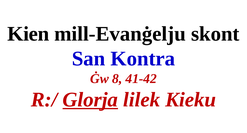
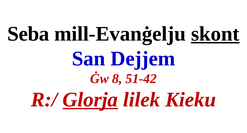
Kien: Kien -> Seba
skont underline: none -> present
Kontra: Kontra -> Dejjem
41-42: 41-42 -> 51-42
